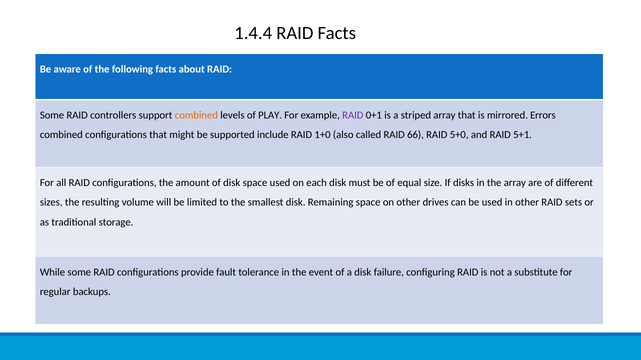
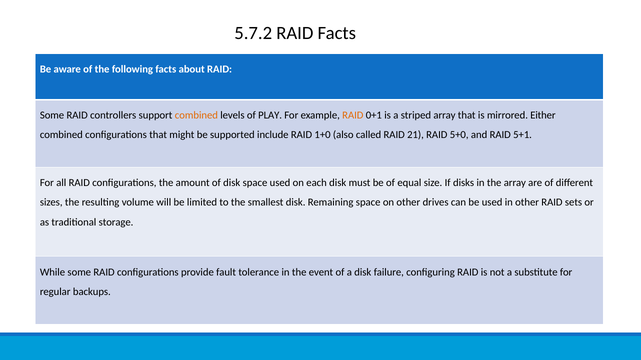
1.4.4: 1.4.4 -> 5.7.2
RAID at (353, 115) colour: purple -> orange
Errors: Errors -> Either
66: 66 -> 21
